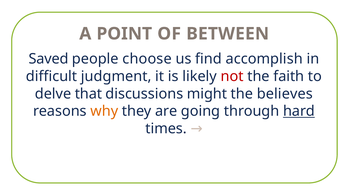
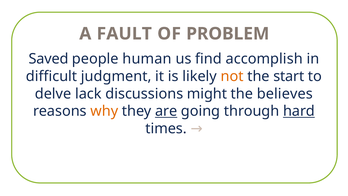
POINT: POINT -> FAULT
BETWEEN: BETWEEN -> PROBLEM
choose: choose -> human
not colour: red -> orange
faith: faith -> start
that: that -> lack
are underline: none -> present
